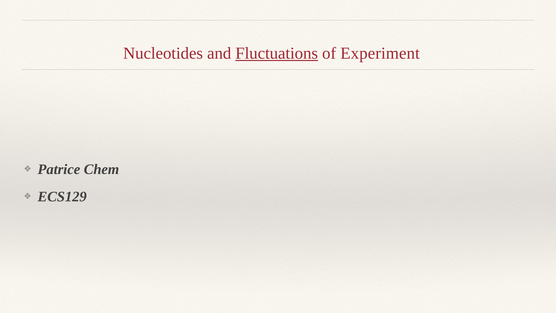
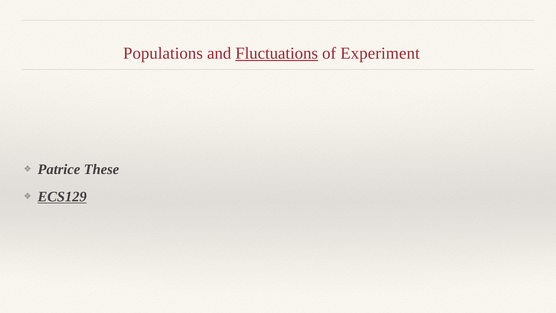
Nucleotides: Nucleotides -> Populations
Chem: Chem -> These
ECS129 underline: none -> present
